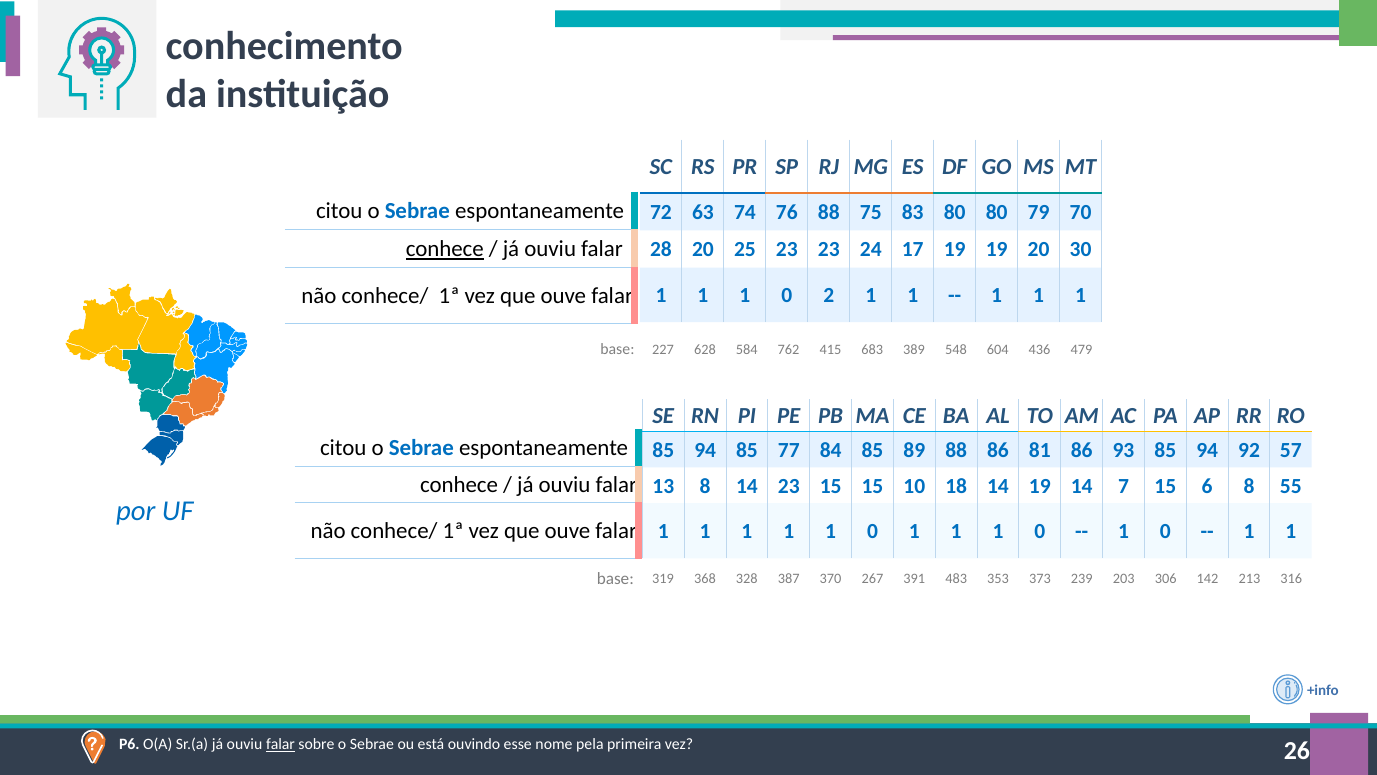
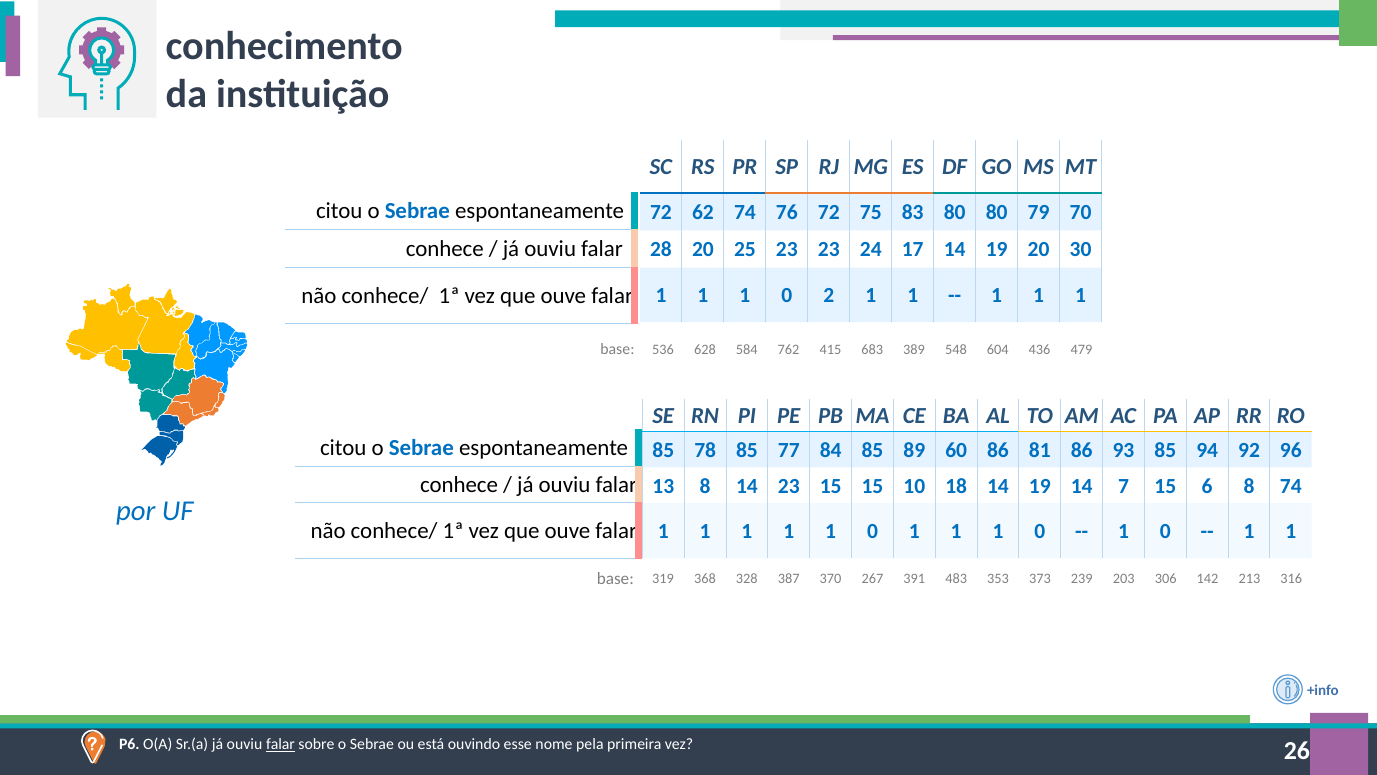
63: 63 -> 62
76 88: 88 -> 72
conhece at (445, 249) underline: present -> none
17 19: 19 -> 14
227: 227 -> 536
94 at (705, 450): 94 -> 78
89 88: 88 -> 60
57: 57 -> 96
8 55: 55 -> 74
